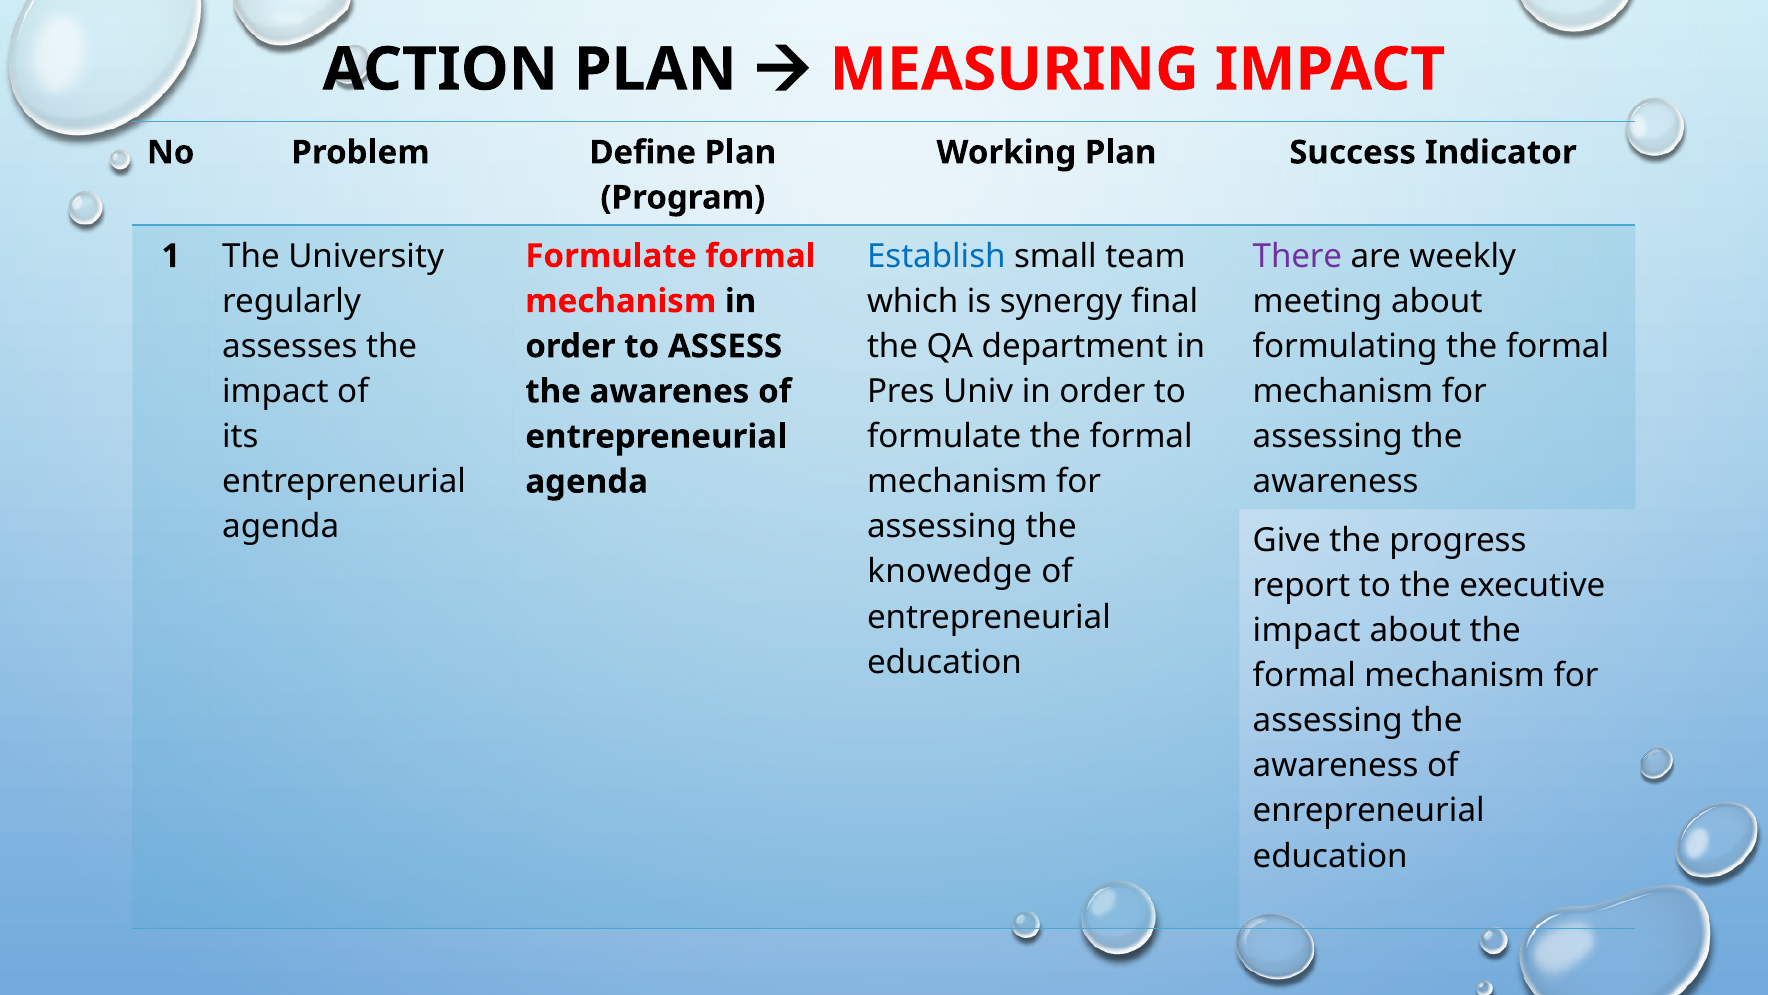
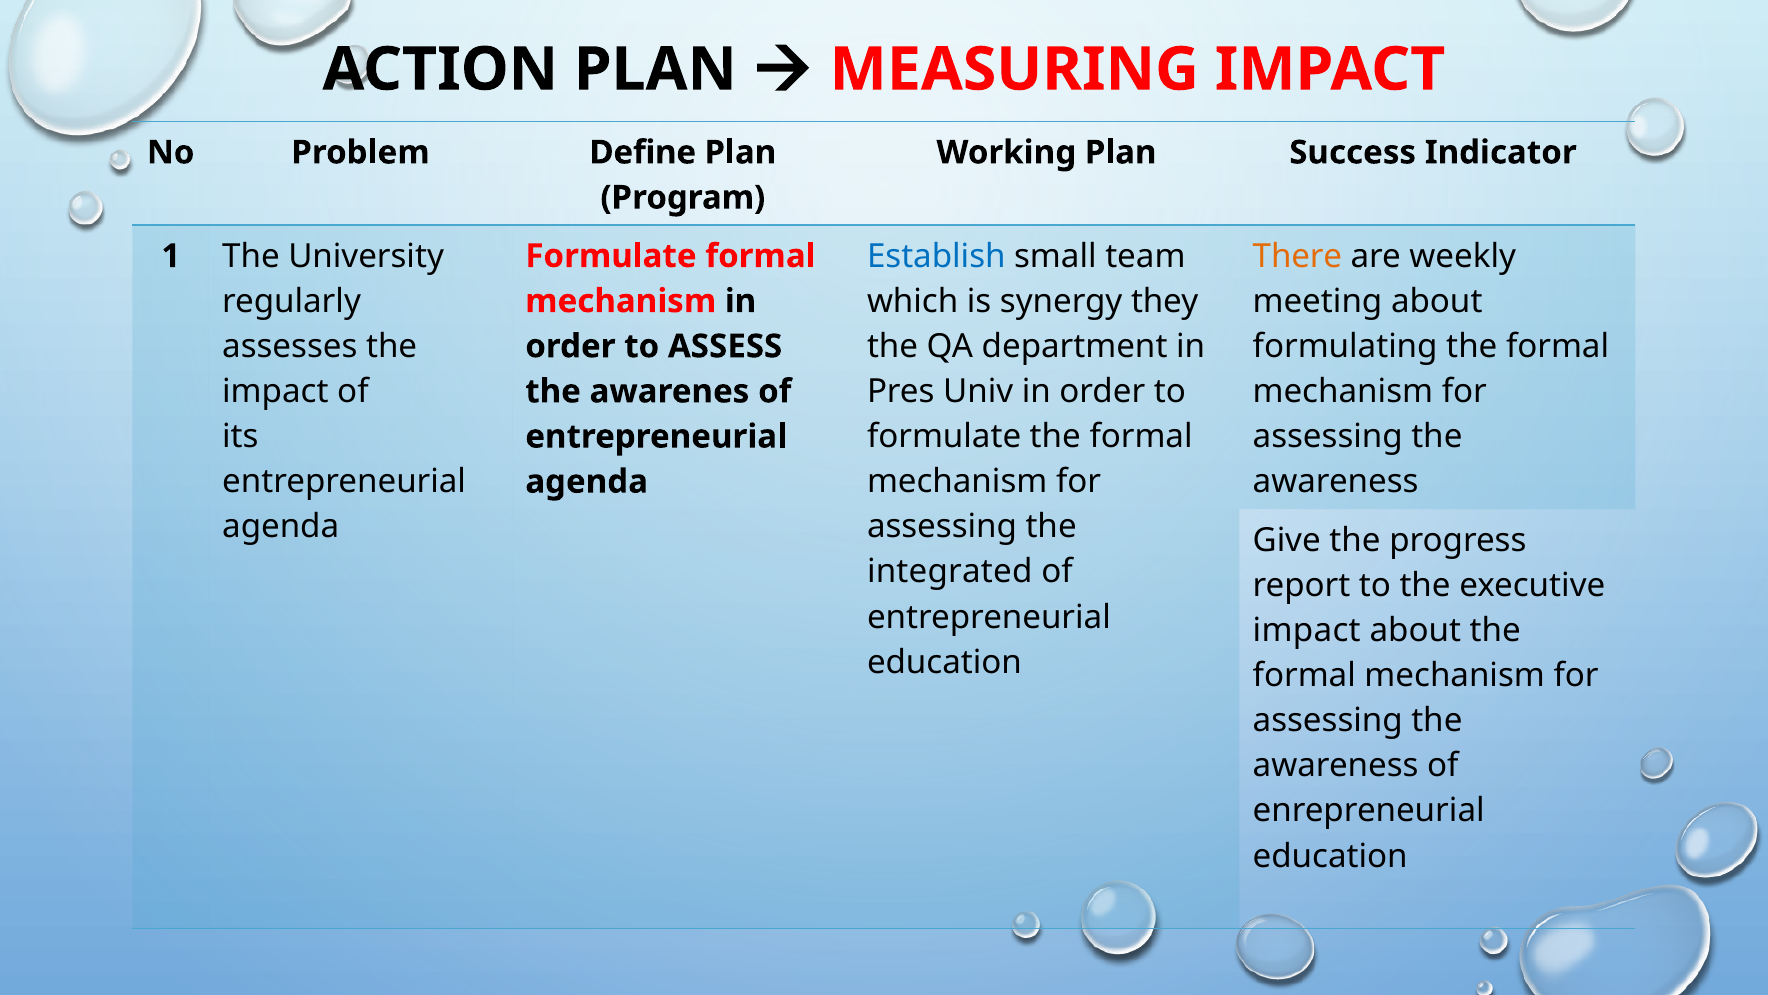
There colour: purple -> orange
final: final -> they
knowedge: knowedge -> integrated
